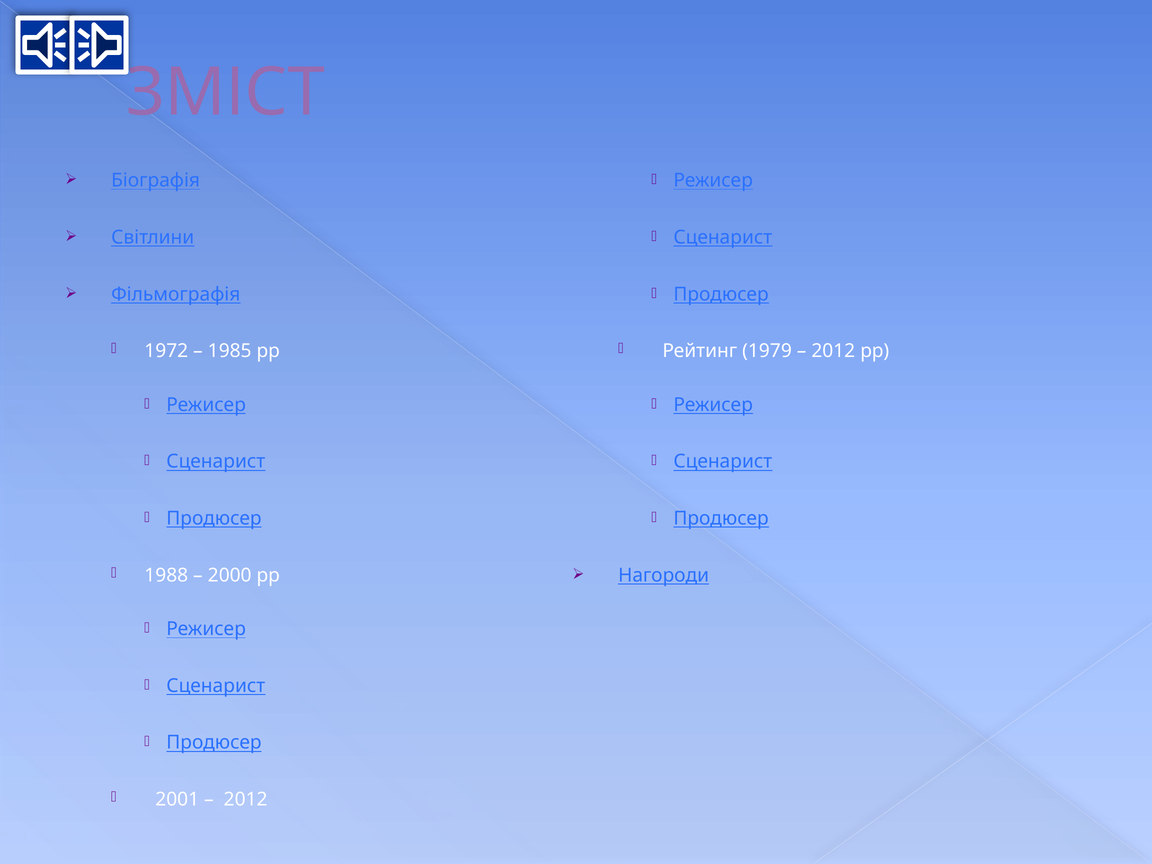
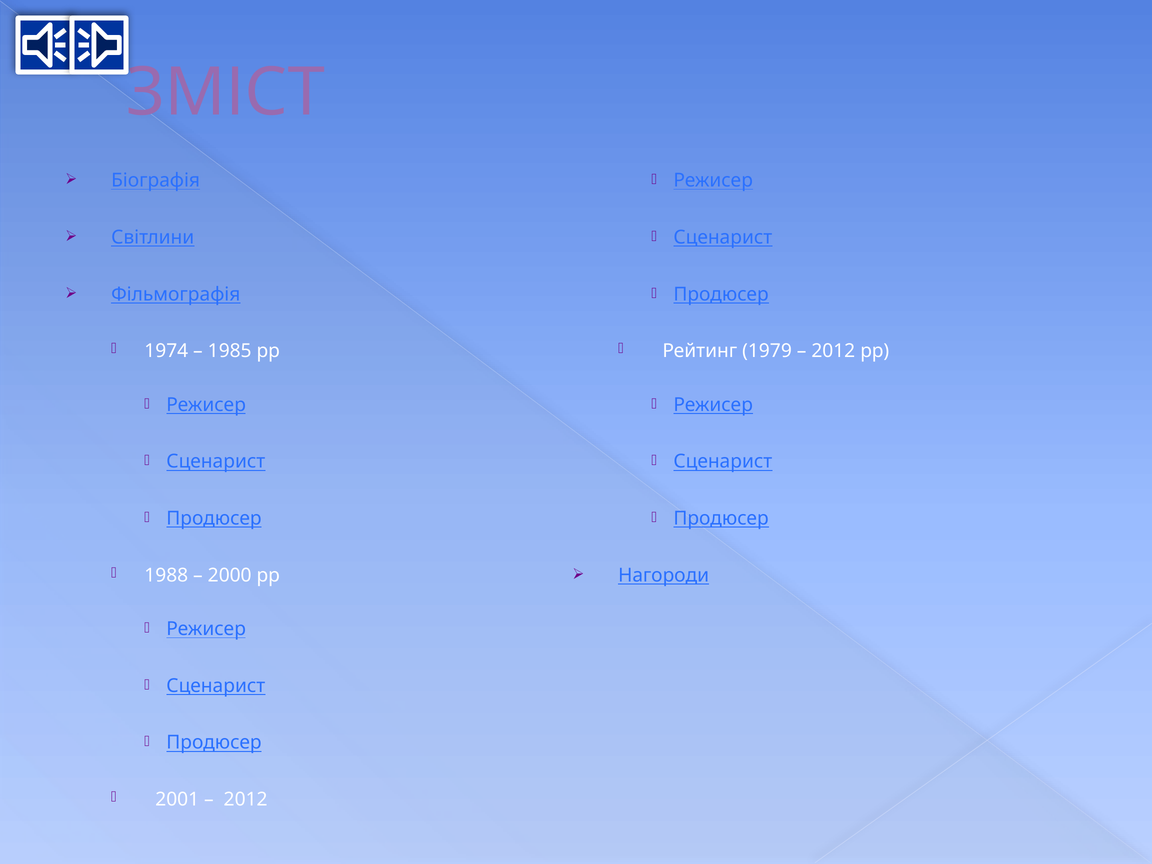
1972: 1972 -> 1974
